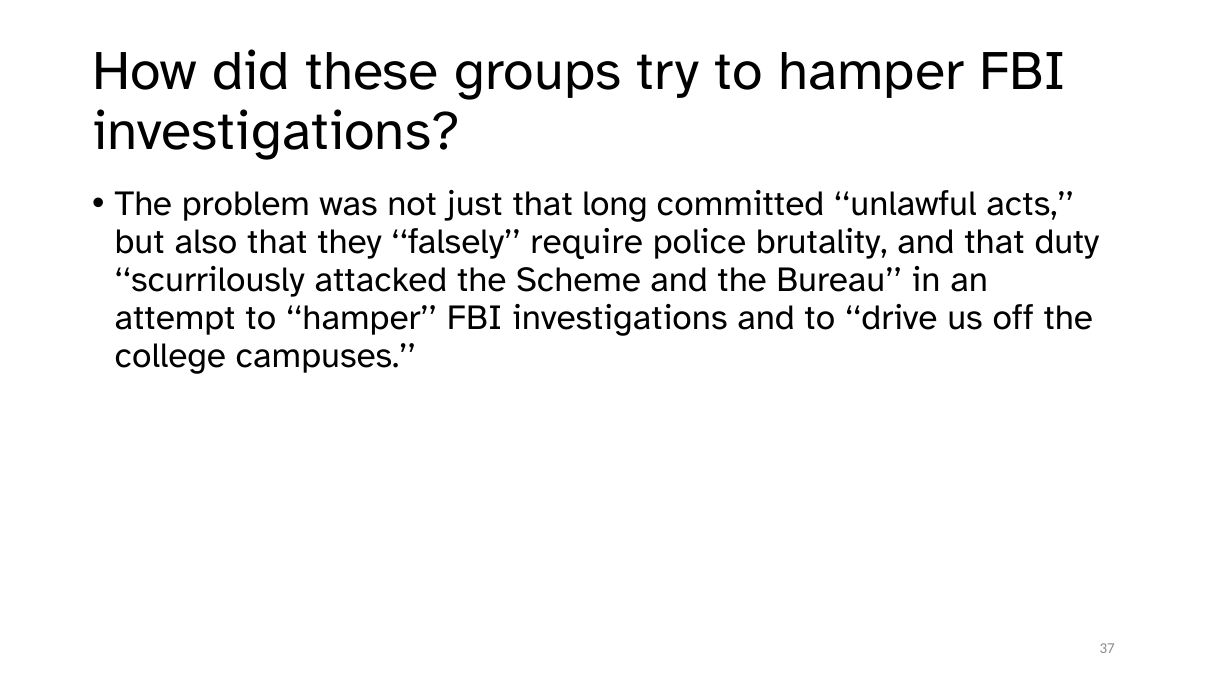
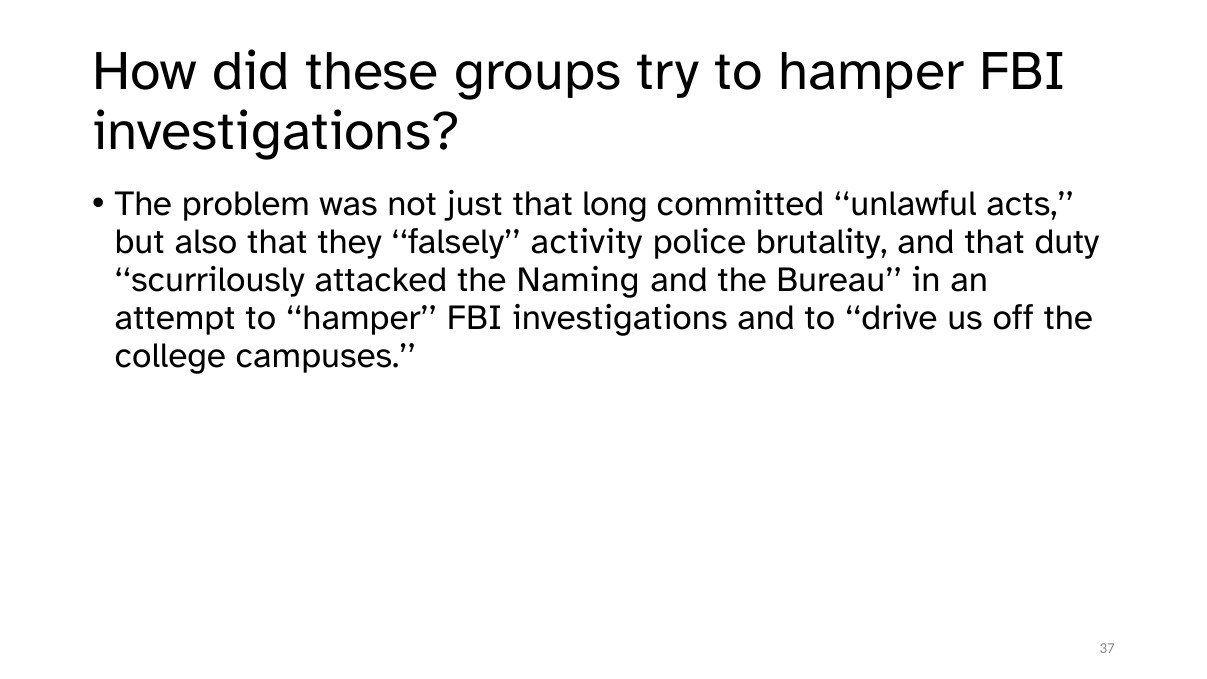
require: require -> activity
Scheme: Scheme -> Naming
